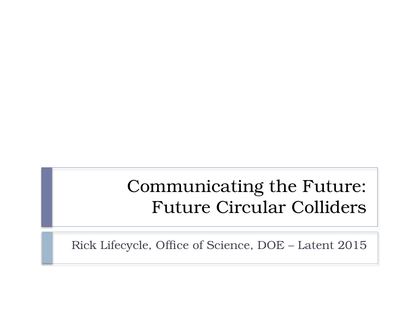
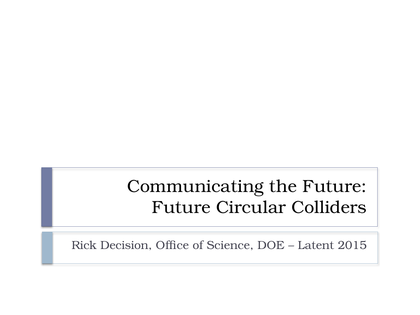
Lifecycle: Lifecycle -> Decision
